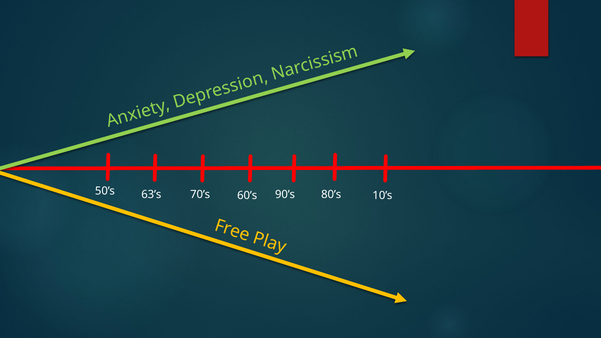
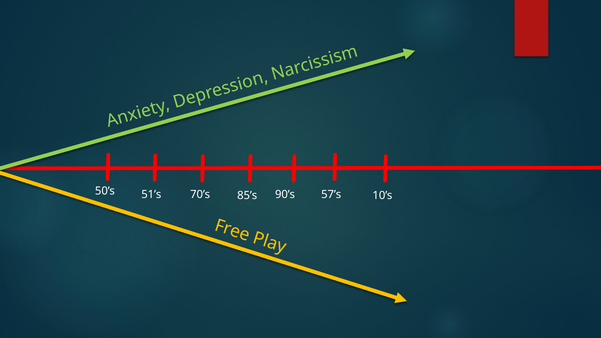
63’s: 63’s -> 51’s
60’s: 60’s -> 85’s
80’s: 80’s -> 57’s
